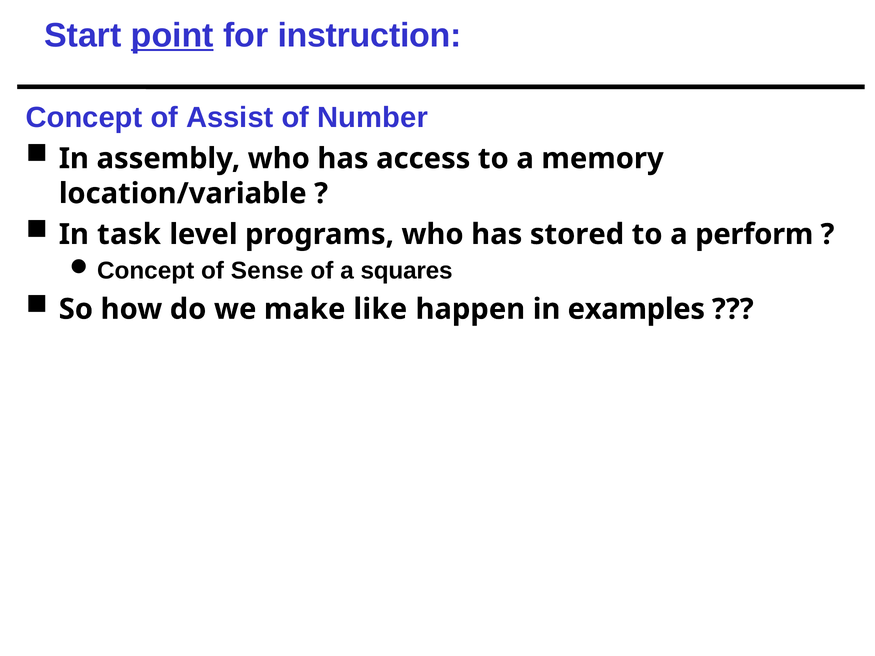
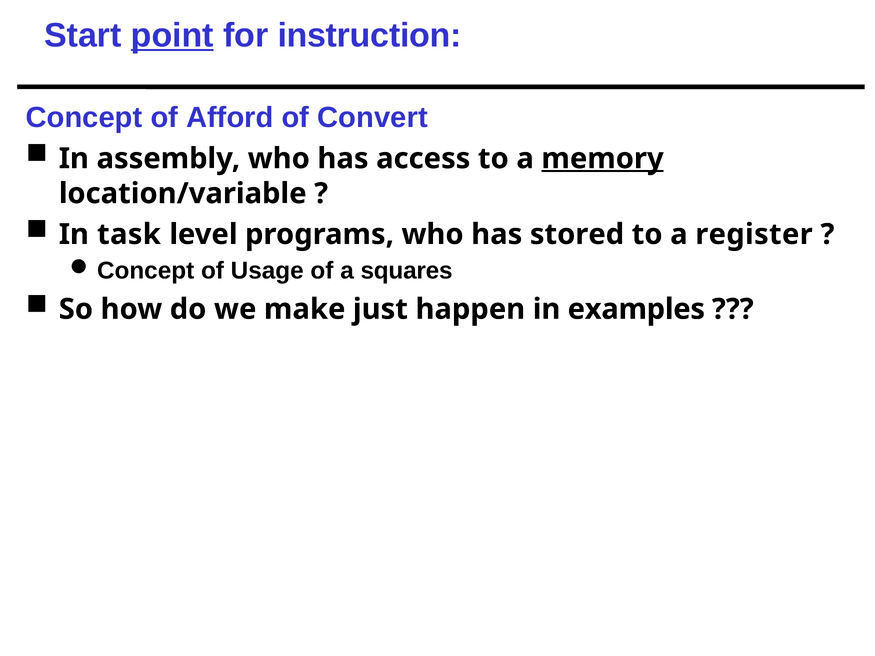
Assist: Assist -> Afford
Number: Number -> Convert
memory underline: none -> present
perform: perform -> register
Sense: Sense -> Usage
like: like -> just
